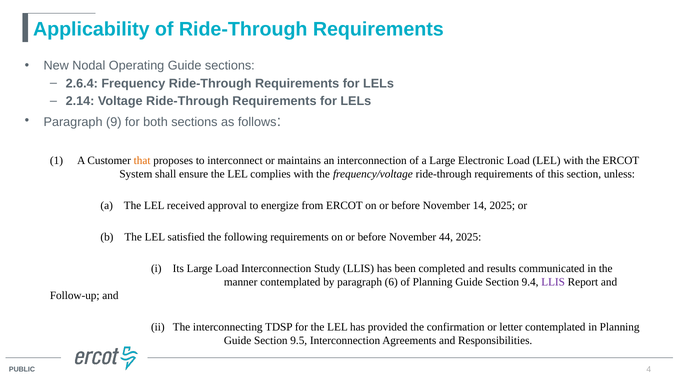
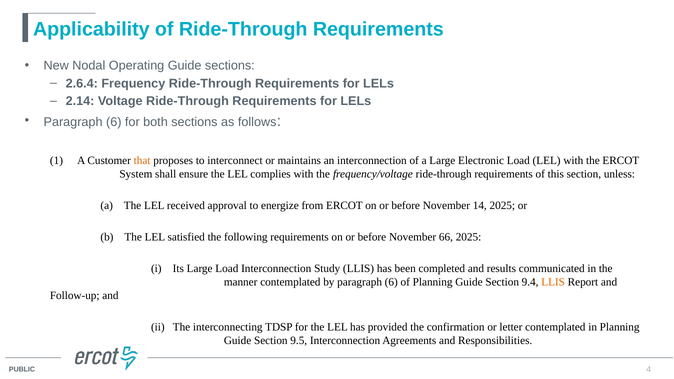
9 at (114, 122): 9 -> 6
44: 44 -> 66
LLIS at (553, 282) colour: purple -> orange
